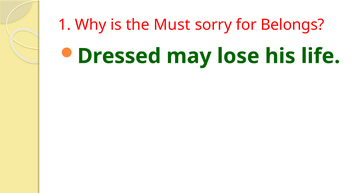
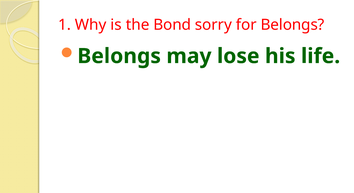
Must: Must -> Bond
Dressed at (119, 56): Dressed -> Belongs
